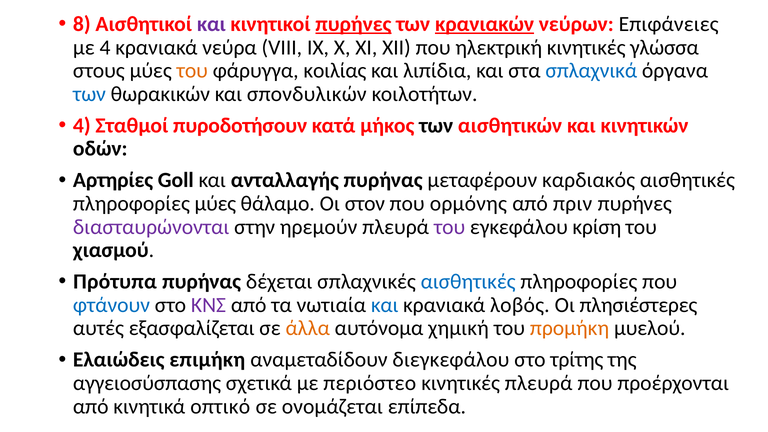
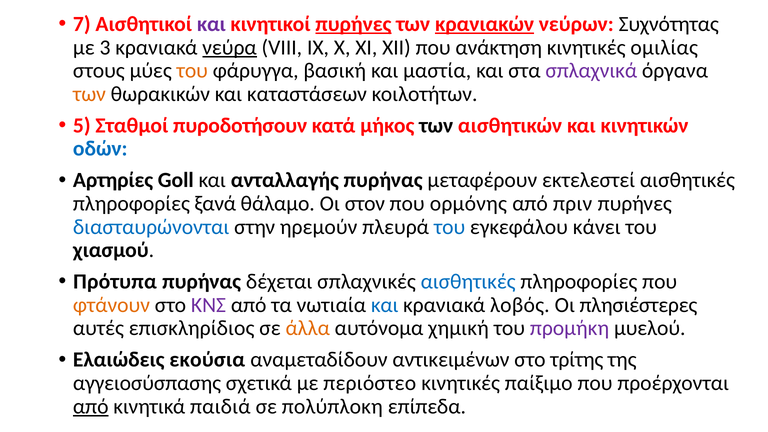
8: 8 -> 7
Επιφάνειες: Επιφάνειες -> Συχνότητας
με 4: 4 -> 3
νεύρα underline: none -> present
ηλεκτρική: ηλεκτρική -> ανάκτηση
γλώσσα: γλώσσα -> ομιλίας
κοιλίας: κοιλίας -> βασική
λιπίδια: λιπίδια -> μαστία
σπλαχνικά colour: blue -> purple
των at (89, 94) colour: blue -> orange
σπονδυλικών: σπονδυλικών -> καταστάσεων
4 at (82, 125): 4 -> 5
οδών colour: black -> blue
καρδιακός: καρδιακός -> εκτελεστεί
πληροφορίες μύες: μύες -> ξανά
διασταυρώνονται colour: purple -> blue
του at (450, 227) colour: purple -> blue
κρίση: κρίση -> κάνει
φτάνουν colour: blue -> orange
εξασφαλίζεται: εξασφαλίζεται -> επισκληρίδιος
προμήκη colour: orange -> purple
επιμήκη: επιμήκη -> εκούσια
διεγκεφάλου: διεγκεφάλου -> αντικειμένων
κινητικές πλευρά: πλευρά -> παίξιμο
από at (91, 406) underline: none -> present
οπτικό: οπτικό -> παιδιά
ονομάζεται: ονομάζεται -> πολύπλοκη
